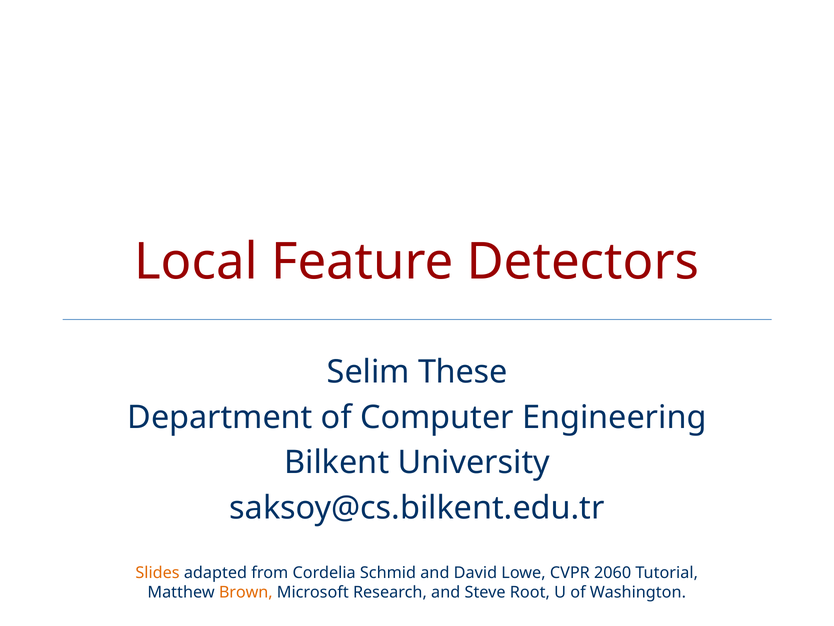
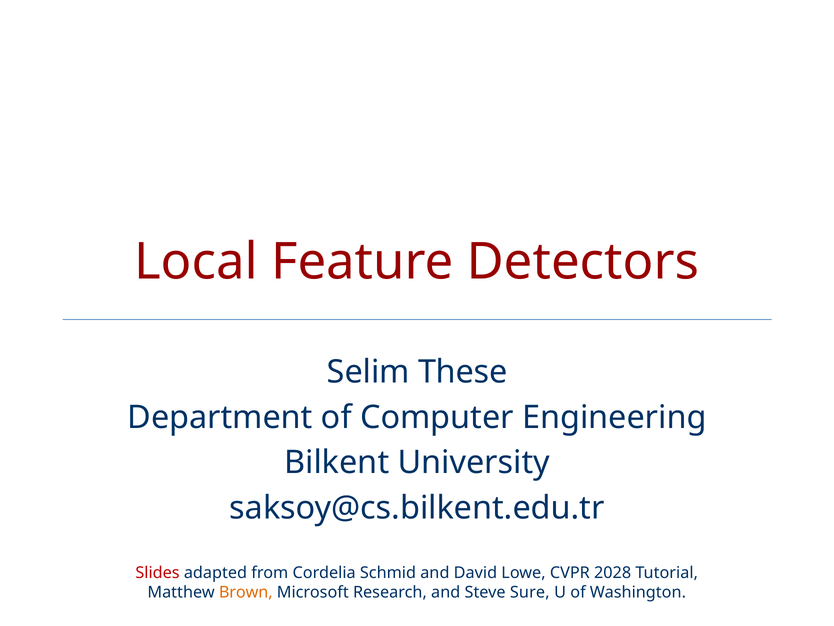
Slides colour: orange -> red
2060: 2060 -> 2028
Root: Root -> Sure
